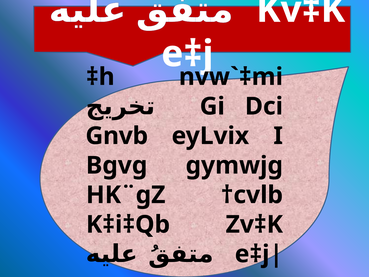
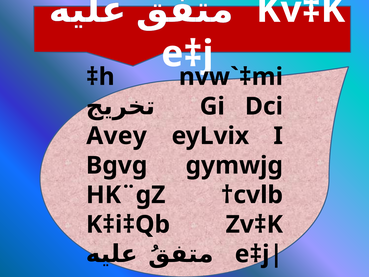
Gnvb: Gnvb -> Avey
